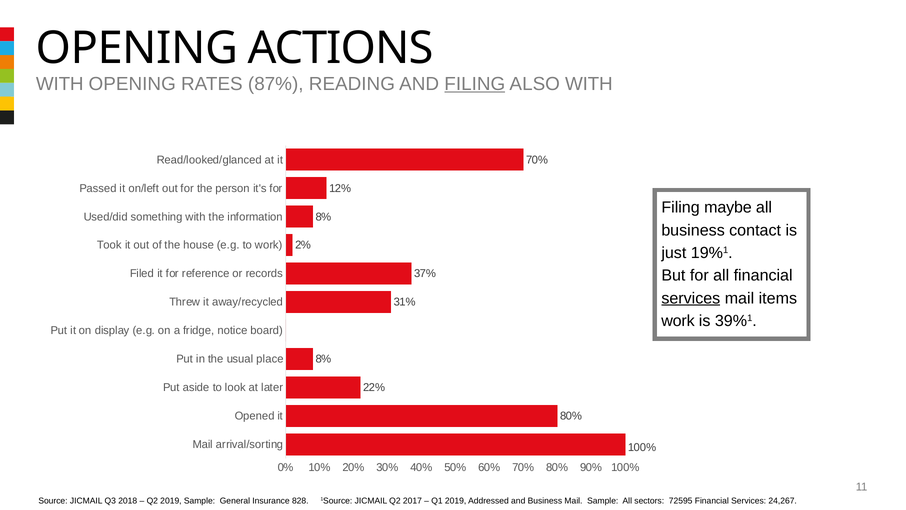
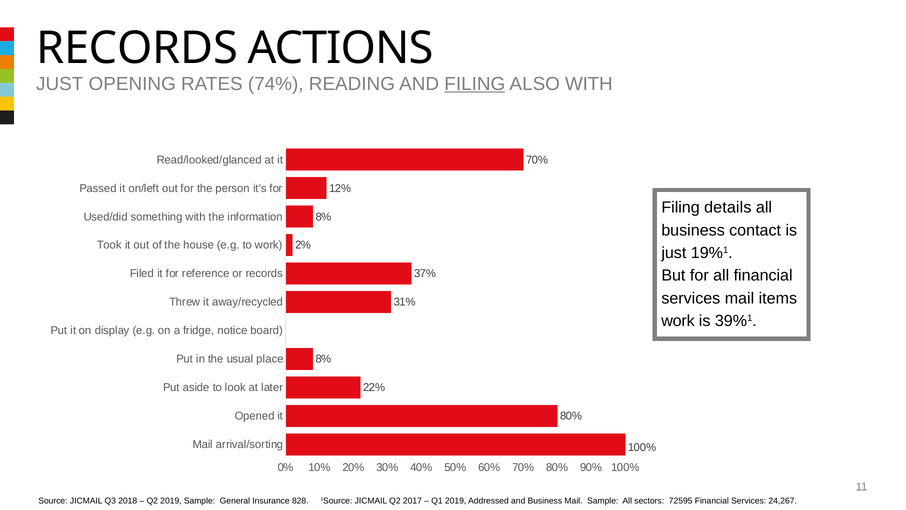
OPENING at (137, 48): OPENING -> RECORDS
WITH at (60, 84): WITH -> JUST
87%: 87% -> 74%
maybe: maybe -> details
services at (691, 298) underline: present -> none
